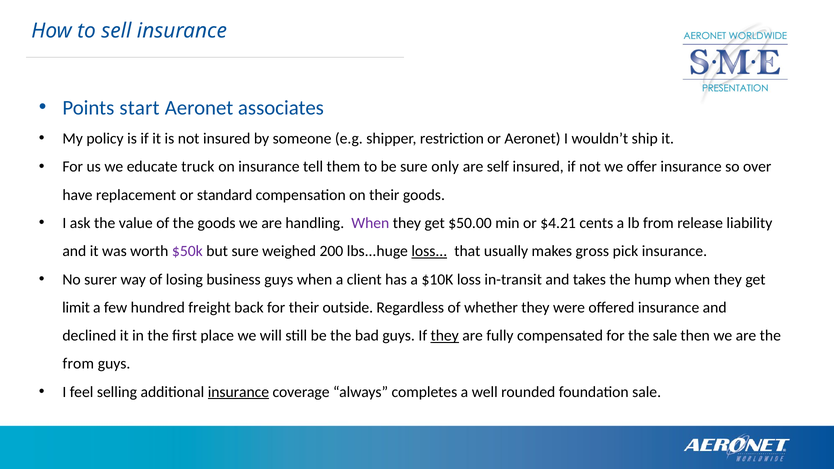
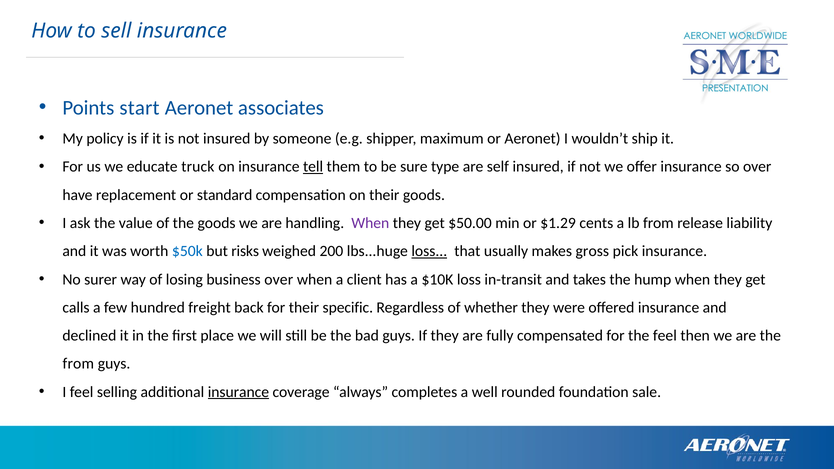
restriction: restriction -> maximum
tell underline: none -> present
only: only -> type
$4.21: $4.21 -> $1.29
$50k colour: purple -> blue
but sure: sure -> risks
business guys: guys -> over
limit: limit -> calls
outside: outside -> specific
they at (445, 336) underline: present -> none
the sale: sale -> feel
